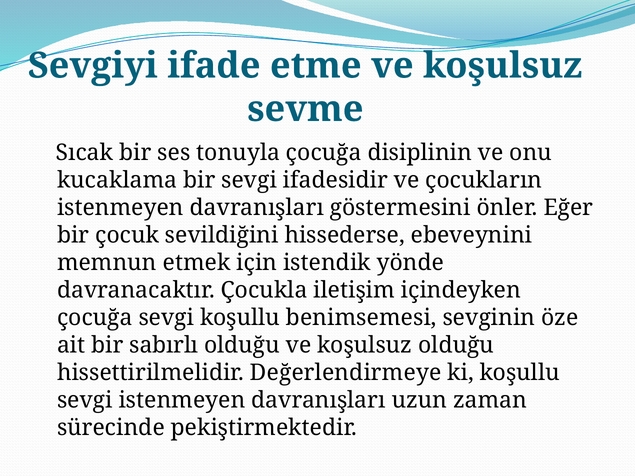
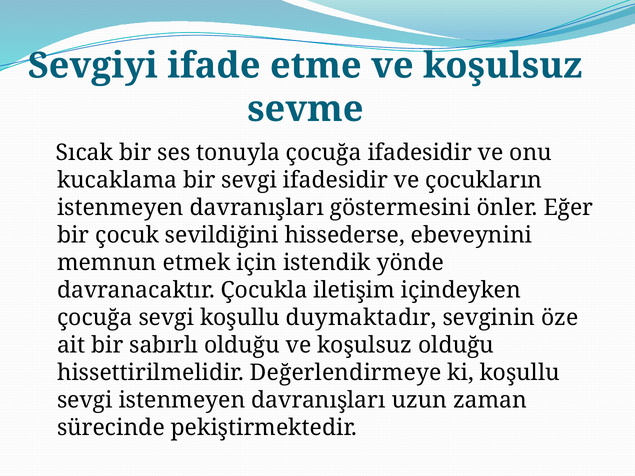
çocuğa disiplinin: disiplinin -> ifadesidir
benimsemesi: benimsemesi -> duymaktadır
